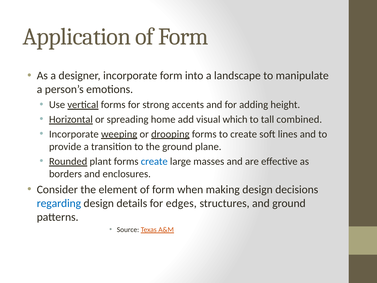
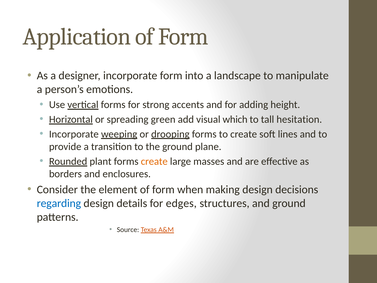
home: home -> green
combined: combined -> hesitation
create at (154, 161) colour: blue -> orange
